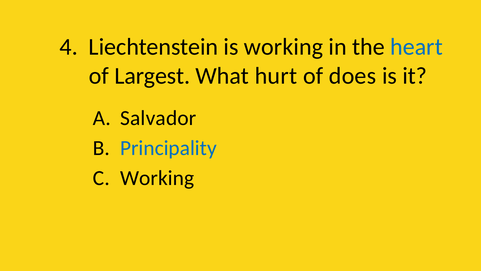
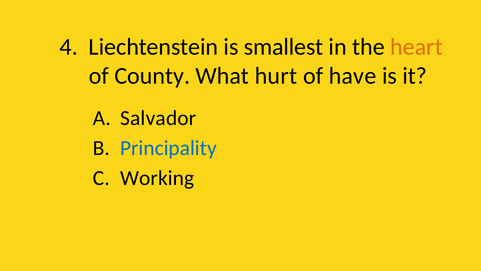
is working: working -> smallest
heart colour: blue -> orange
Largest: Largest -> County
does: does -> have
